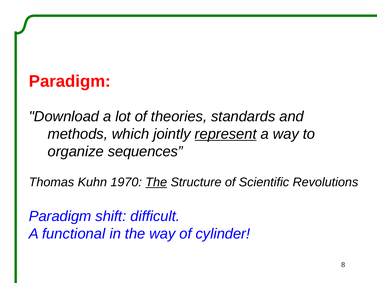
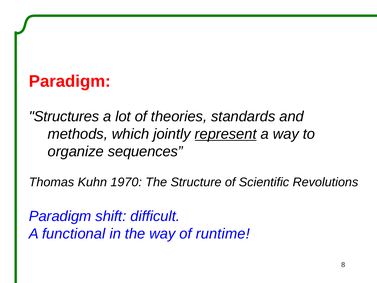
Download: Download -> Structures
The at (156, 182) underline: present -> none
cylinder: cylinder -> runtime
